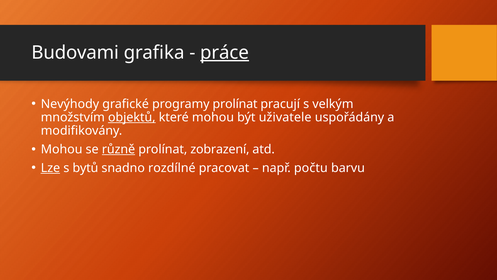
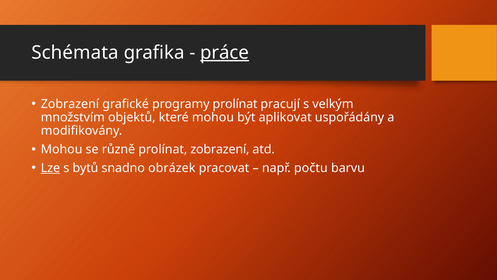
Budovami: Budovami -> Schémata
Nevýhody at (70, 104): Nevýhody -> Zobrazení
objektů underline: present -> none
uživatele: uživatele -> aplikovat
různě underline: present -> none
rozdílné: rozdílné -> obrázek
